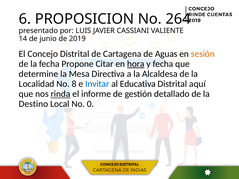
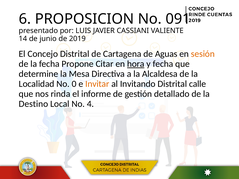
264: 264 -> 091
8: 8 -> 0
Invitar colour: blue -> orange
Educativa: Educativa -> Invitando
aquí: aquí -> calle
rinda underline: present -> none
0: 0 -> 4
